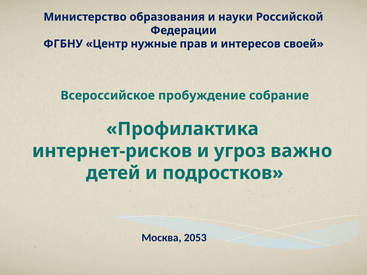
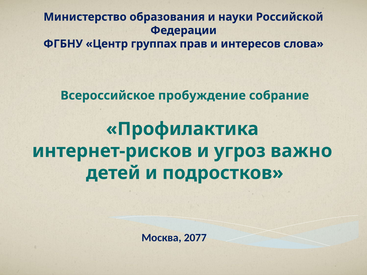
нужные: нужные -> группах
своей: своей -> слова
2053: 2053 -> 2077
